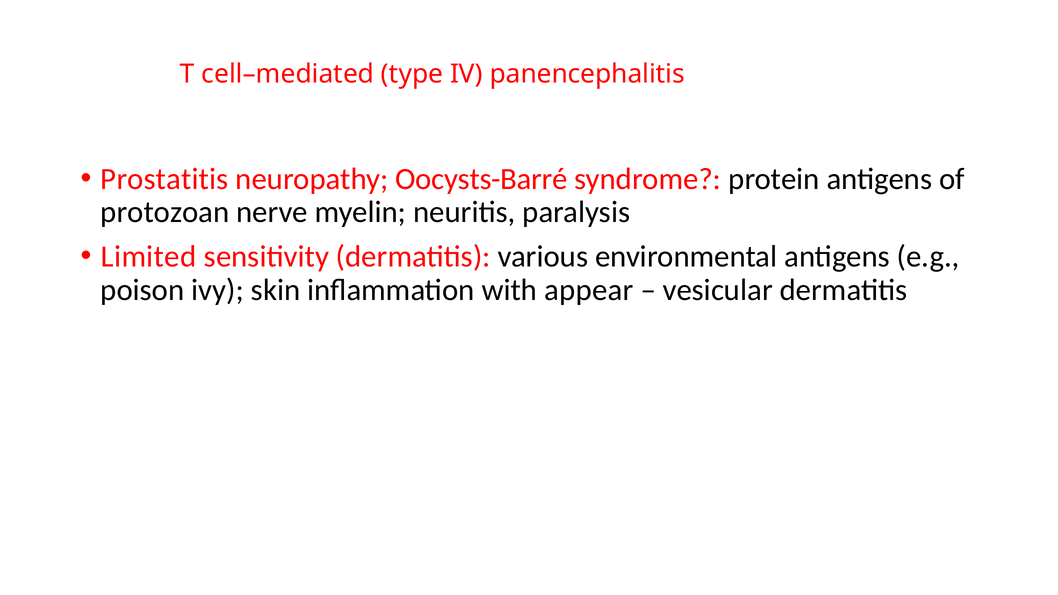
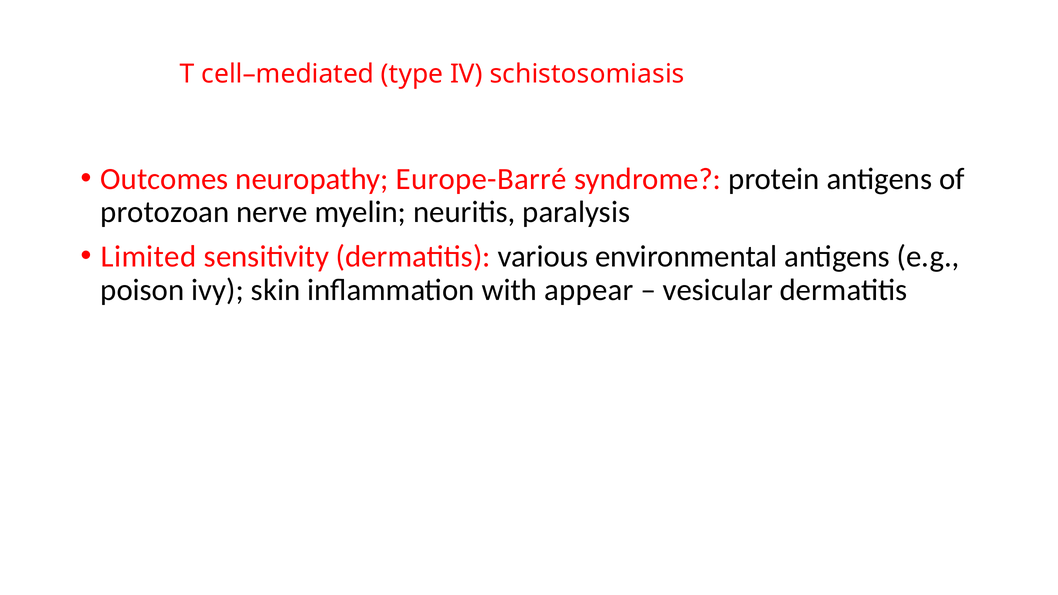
panencephalitis: panencephalitis -> schistosomiasis
Prostatitis: Prostatitis -> Outcomes
Oocysts-Barré: Oocysts-Barré -> Europe-Barré
